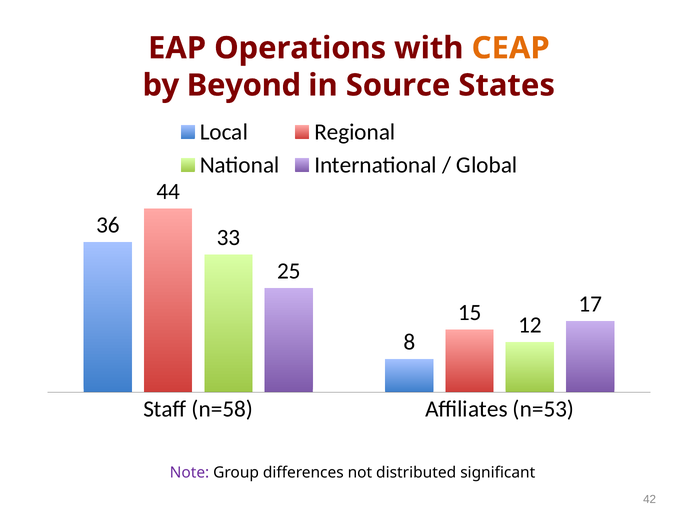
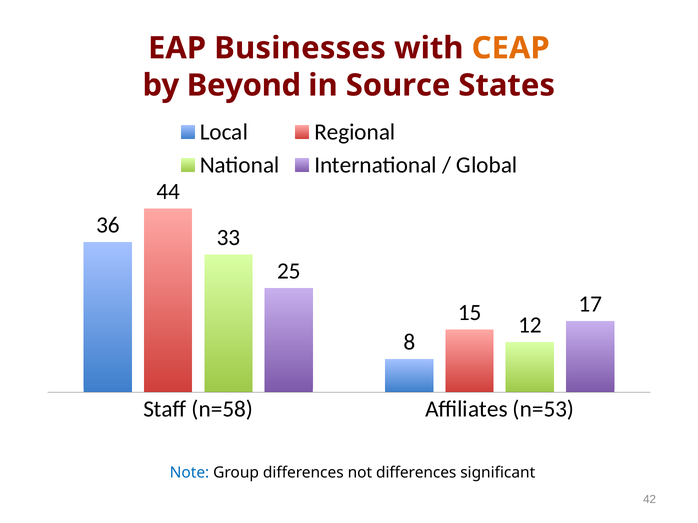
Operations: Operations -> Businesses
Note colour: purple -> blue
not distributed: distributed -> differences
